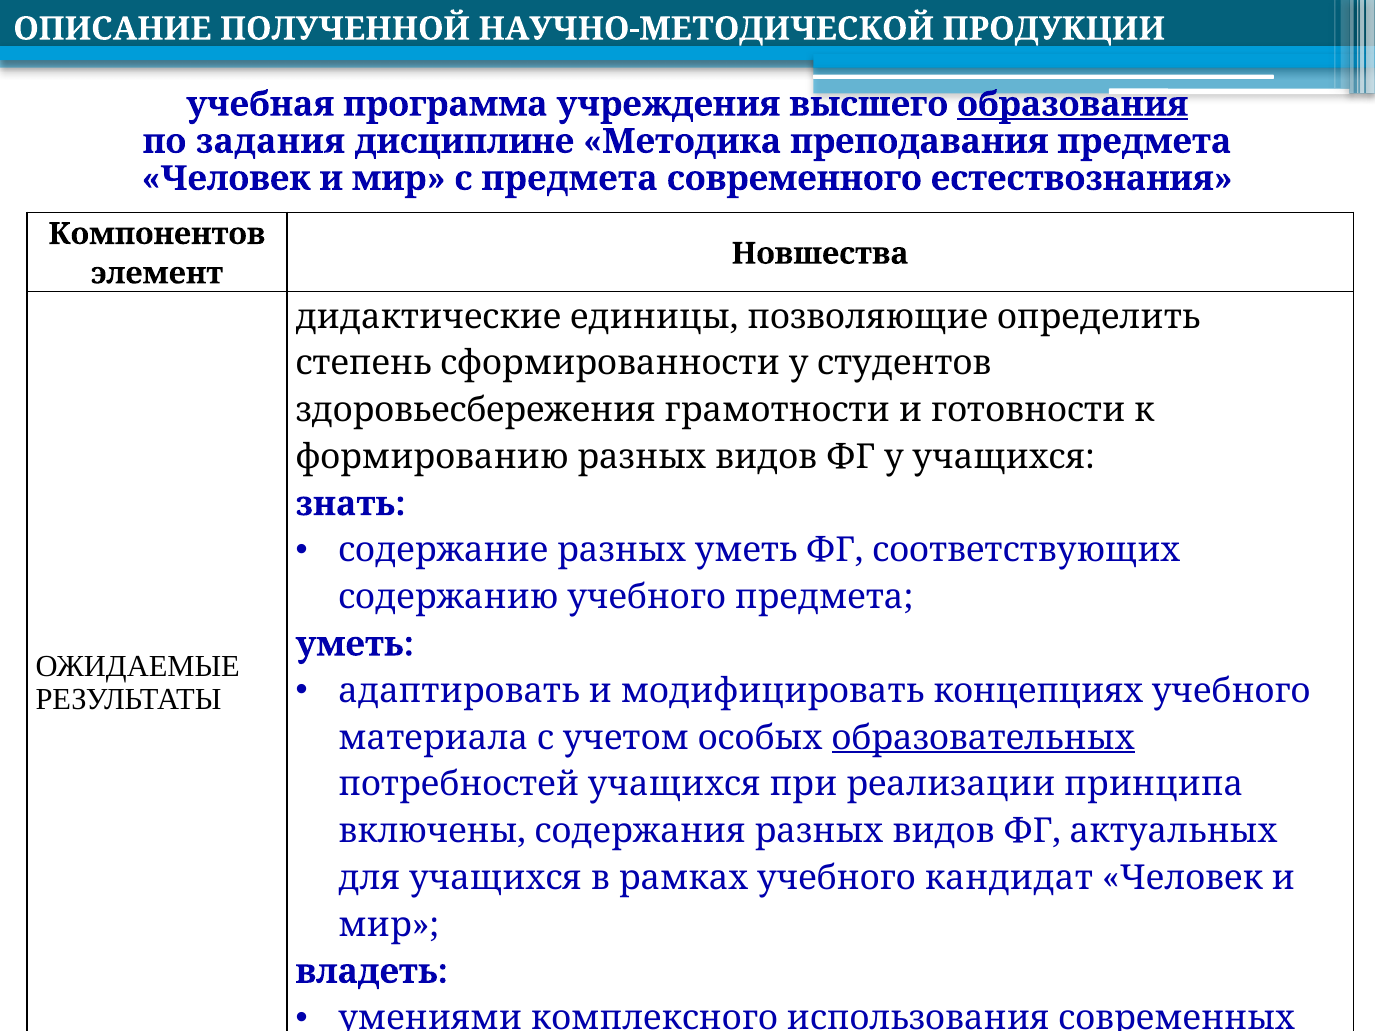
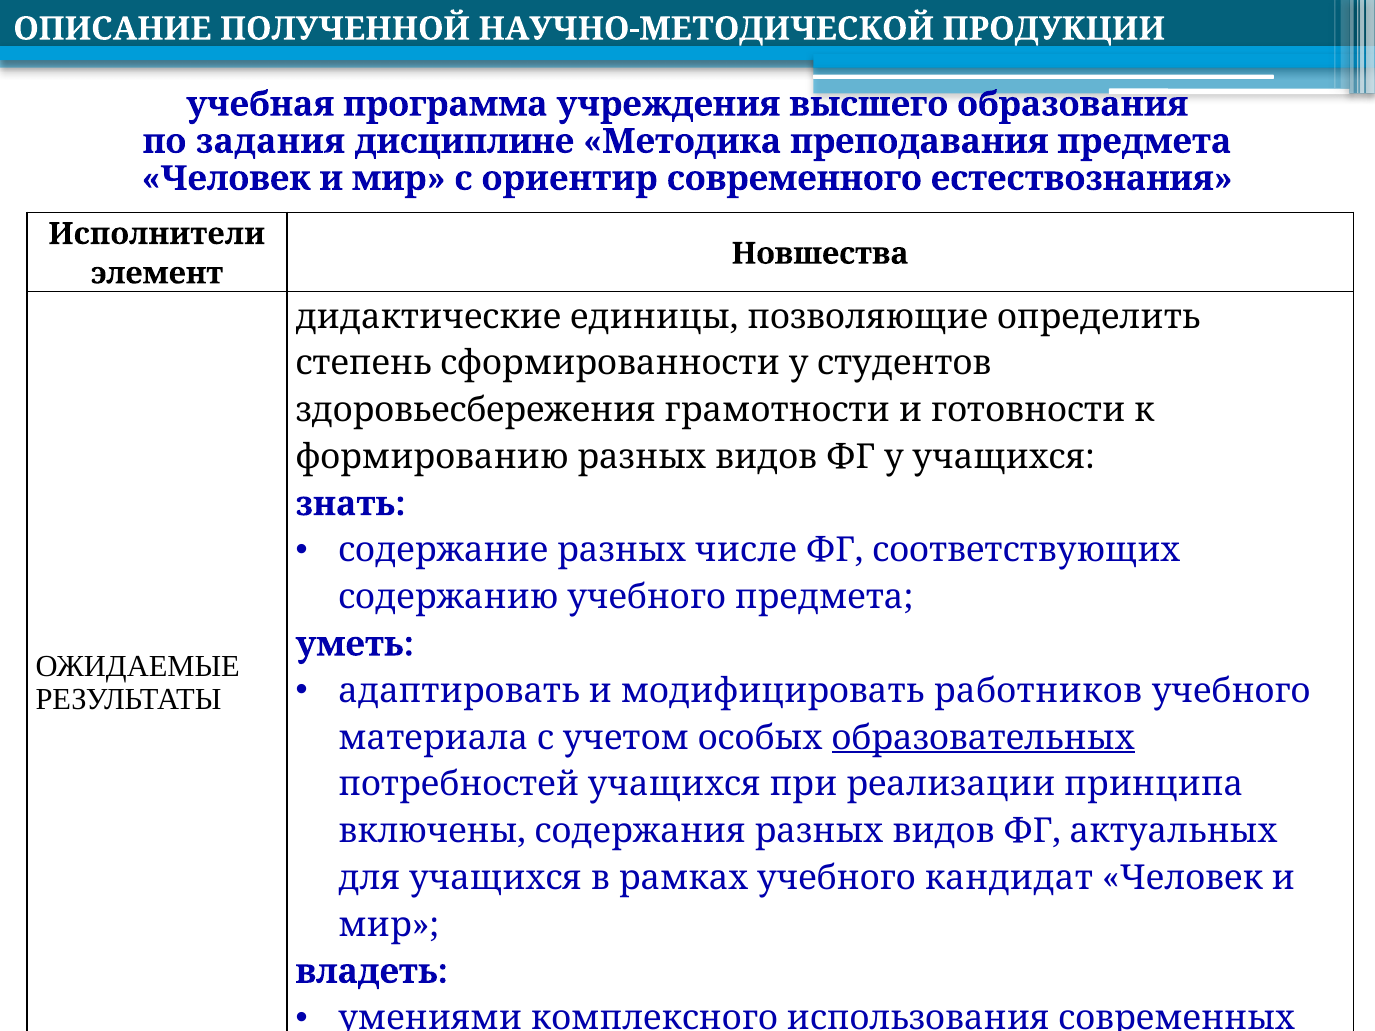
образования underline: present -> none
с предмета: предмета -> ориентир
Компонентов: Компонентов -> Исполнители
разных уметь: уметь -> числе
концепциях: концепциях -> работников
